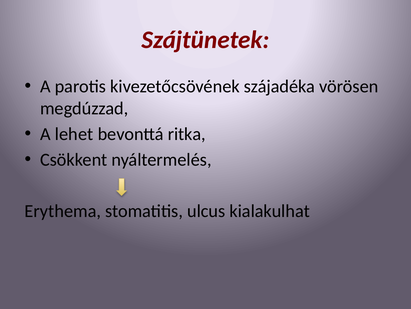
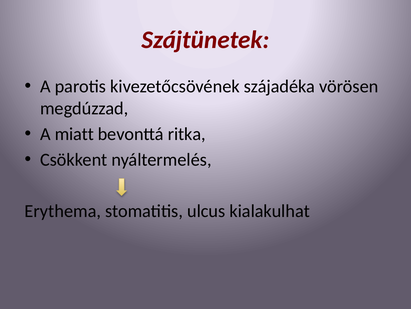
lehet: lehet -> miatt
